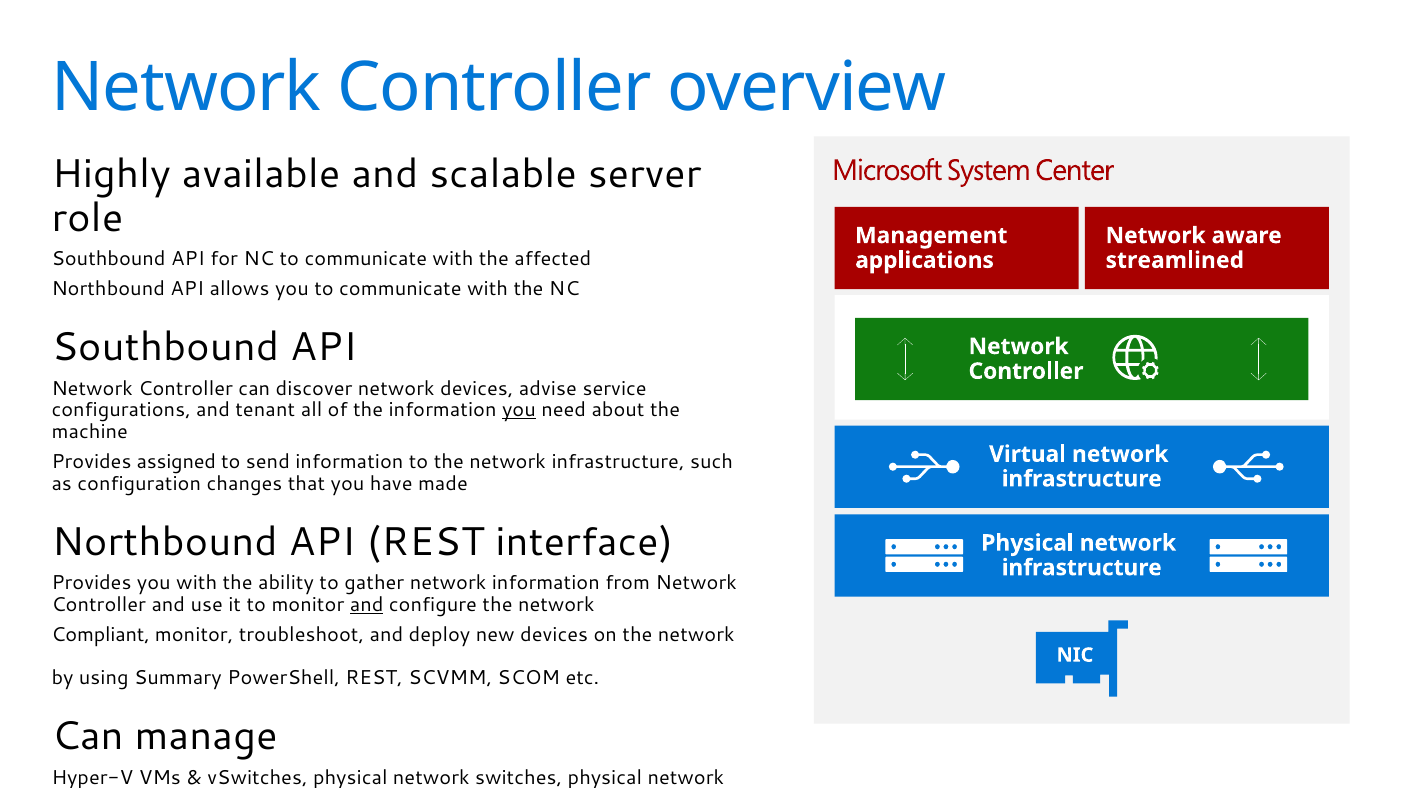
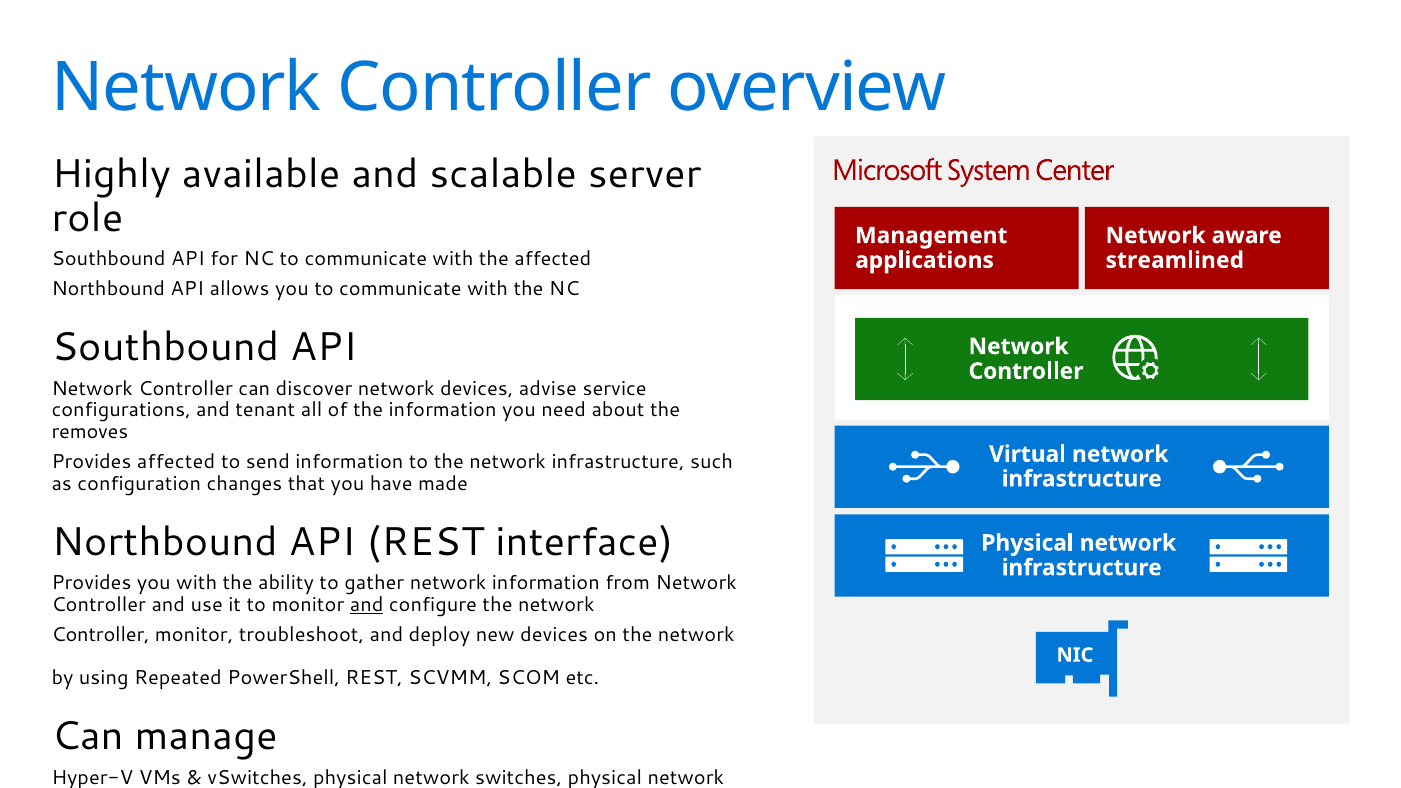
you at (519, 410) underline: present -> none
machine: machine -> removes
Provides assigned: assigned -> affected
Compliant at (101, 635): Compliant -> Controller
Summary: Summary -> Repeated
